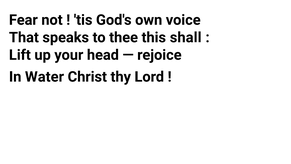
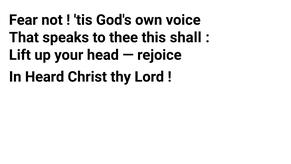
Water: Water -> Heard
